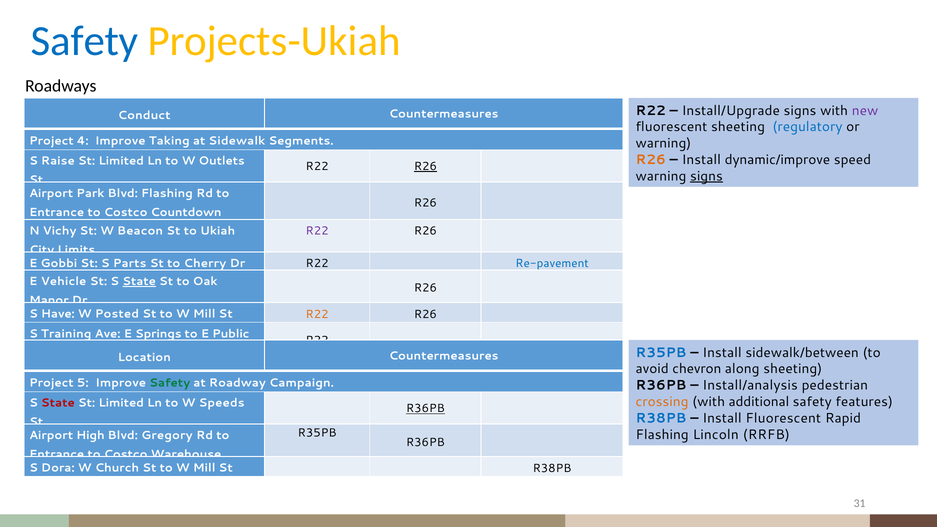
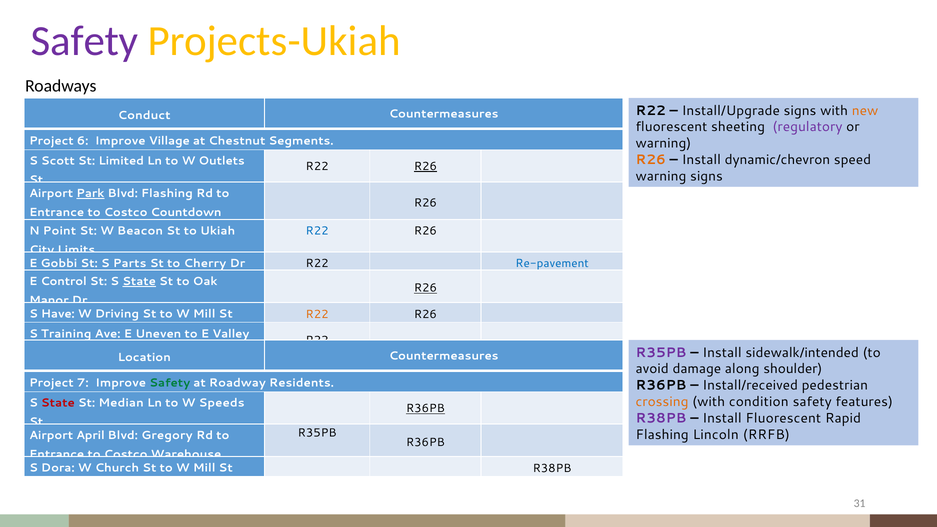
Safety at (85, 41) colour: blue -> purple
new colour: purple -> orange
regulatory colour: blue -> purple
4: 4 -> 6
Taking: Taking -> Village
Sidewalk: Sidewalk -> Chestnut
dynamic/improve: dynamic/improve -> dynamic/chevron
Raise: Raise -> Scott
signs at (706, 176) underline: present -> none
Park underline: none -> present
R22 at (317, 231) colour: purple -> blue
Vichy: Vichy -> Point
Vehicle: Vehicle -> Control
R26 at (425, 288) underline: none -> present
Posted: Posted -> Driving
Springs: Springs -> Uneven
Public: Public -> Valley
R35PB at (661, 353) colour: blue -> purple
sidewalk/between: sidewalk/between -> sidewalk/intended
chevron: chevron -> damage
along sheeting: sheeting -> shoulder
5: 5 -> 7
Campaign: Campaign -> Residents
Install/analysis: Install/analysis -> Install/received
additional: additional -> condition
Limited at (121, 403): Limited -> Median
R38PB at (661, 418) colour: blue -> purple
High: High -> April
